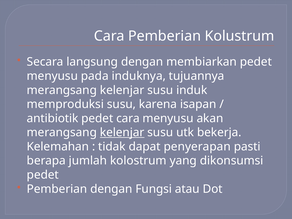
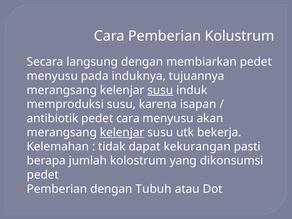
susu at (160, 90) underline: none -> present
penyerapan: penyerapan -> kekurangan
Fungsi: Fungsi -> Tubuh
